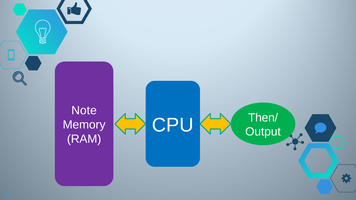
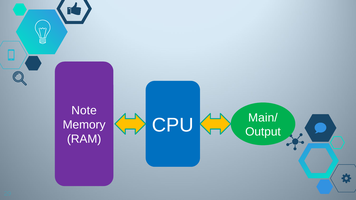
Then/: Then/ -> Main/
